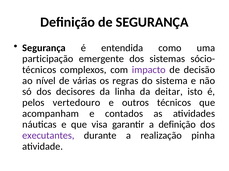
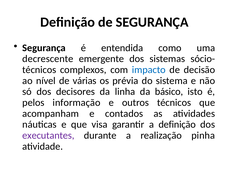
participação: participação -> decrescente
impacto colour: purple -> blue
regras: regras -> prévia
deitar: deitar -> básico
vertedouro: vertedouro -> informação
